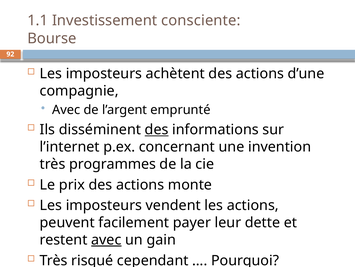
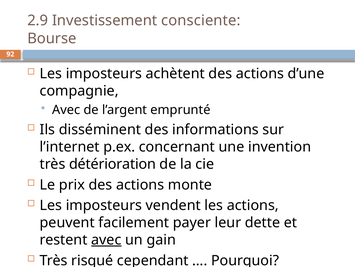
1.1: 1.1 -> 2.9
des at (157, 129) underline: present -> none
programmes: programmes -> détérioration
